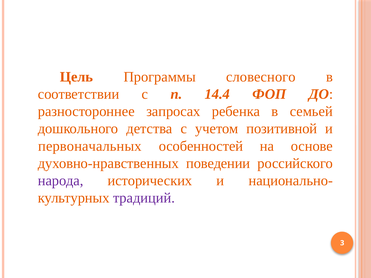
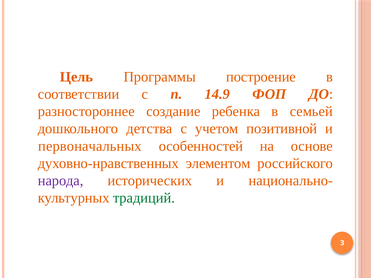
словесного: словесного -> построение
14.4: 14.4 -> 14.9
запросах: запросах -> создание
поведении: поведении -> элементом
традиций colour: purple -> green
